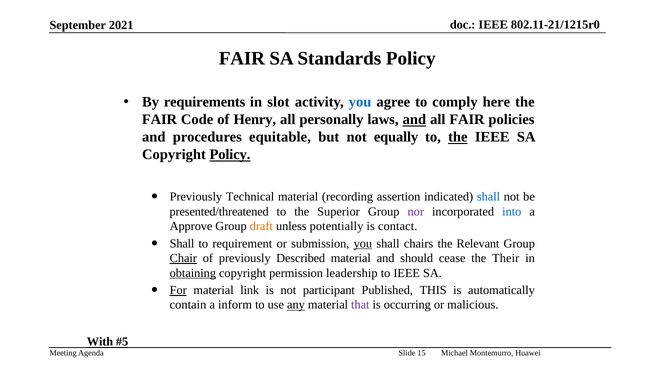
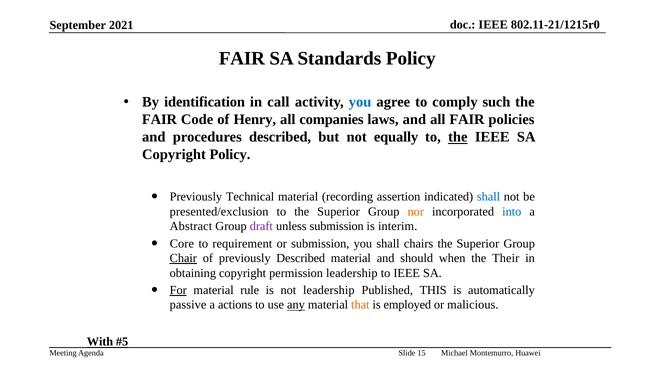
requirements: requirements -> identification
slot: slot -> call
here: here -> such
personally: personally -> companies
and at (414, 120) underline: present -> none
procedures equitable: equitable -> described
Policy at (230, 155) underline: present -> none
presented/threatened: presented/threatened -> presented/exclusion
nor colour: purple -> orange
Approve: Approve -> Abstract
draft colour: orange -> purple
unless potentially: potentially -> submission
contact: contact -> interim
Shall at (182, 244): Shall -> Core
you at (363, 244) underline: present -> none
Relevant at (478, 244): Relevant -> Superior
cease: cease -> when
obtaining underline: present -> none
link: link -> rule
not participant: participant -> leadership
contain: contain -> passive
inform: inform -> actions
that colour: purple -> orange
occurring: occurring -> employed
